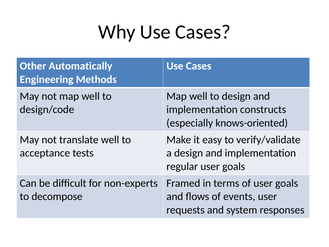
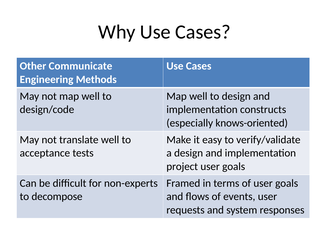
Automatically: Automatically -> Communicate
regular: regular -> project
